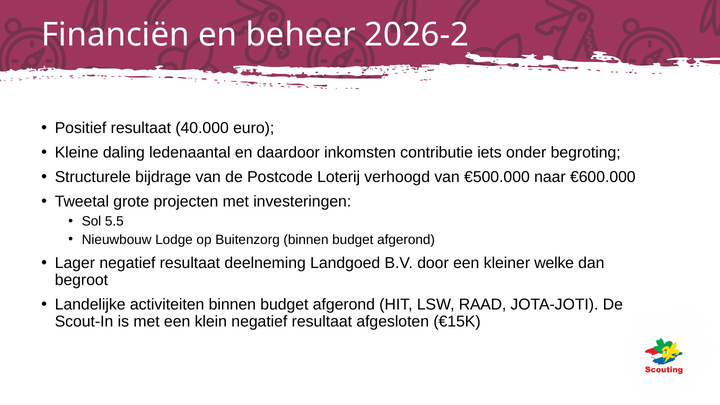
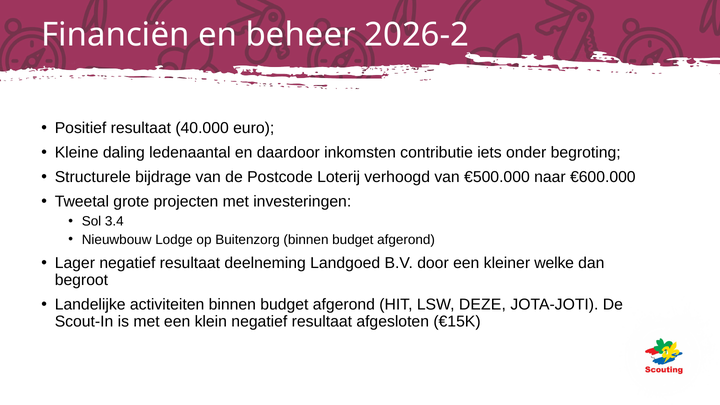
5.5: 5.5 -> 3.4
RAAD: RAAD -> DEZE
